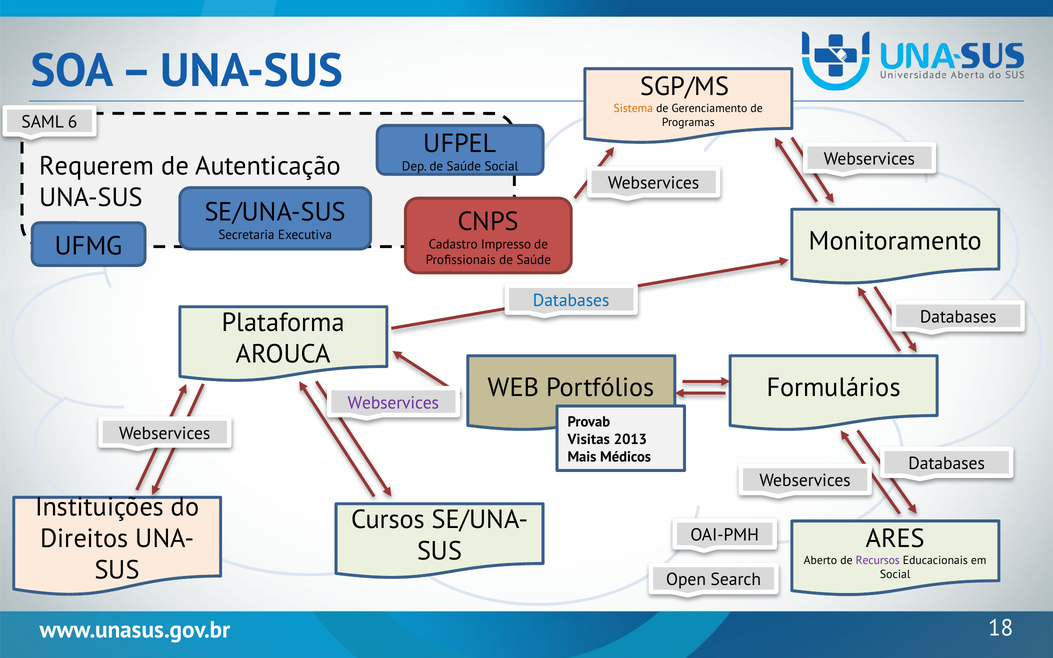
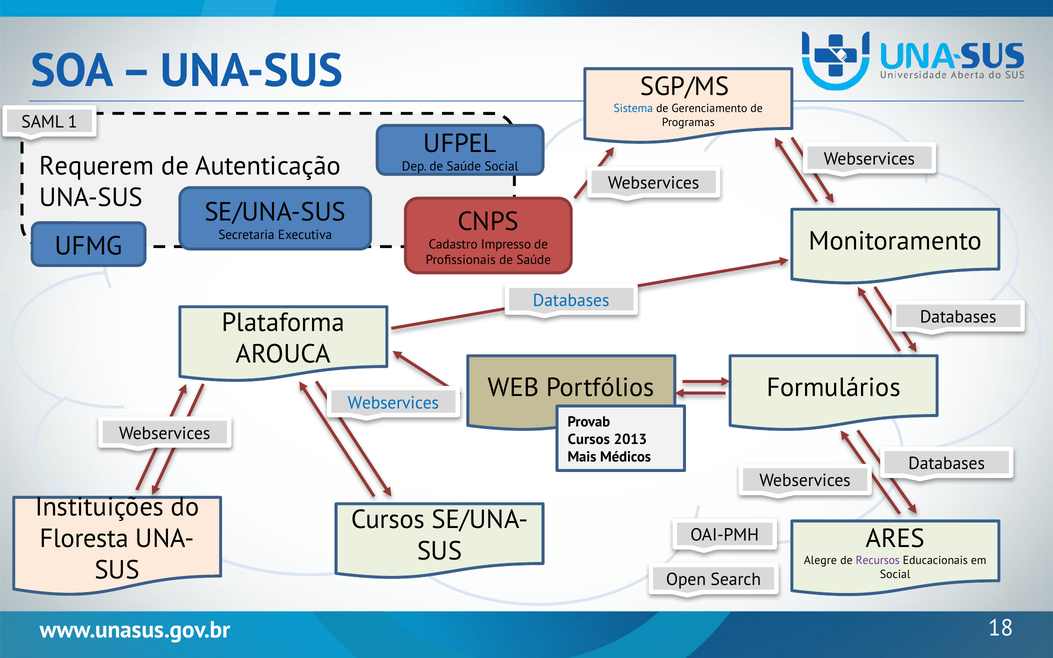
Sistema colour: orange -> blue
6: 6 -> 1
Webservices at (393, 403) colour: purple -> blue
Visitas at (589, 440): Visitas -> Cursos
Direitos: Direitos -> Floresta
Aberto: Aberto -> Alegre
